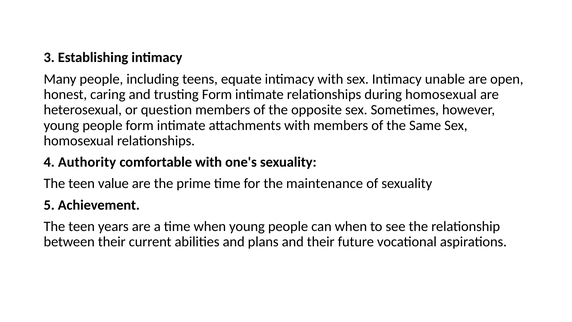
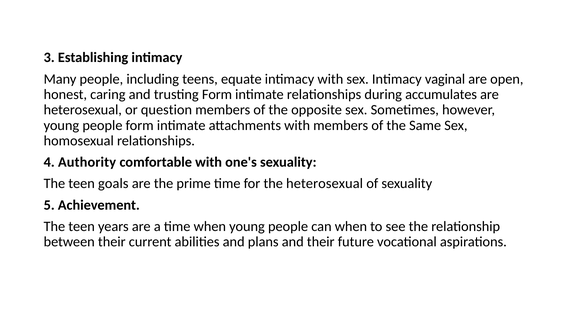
unable: unable -> vaginal
during homosexual: homosexual -> accumulates
value: value -> goals
the maintenance: maintenance -> heterosexual
